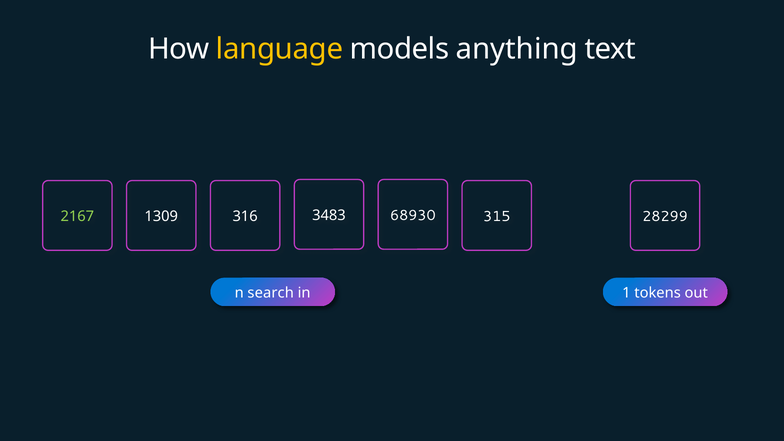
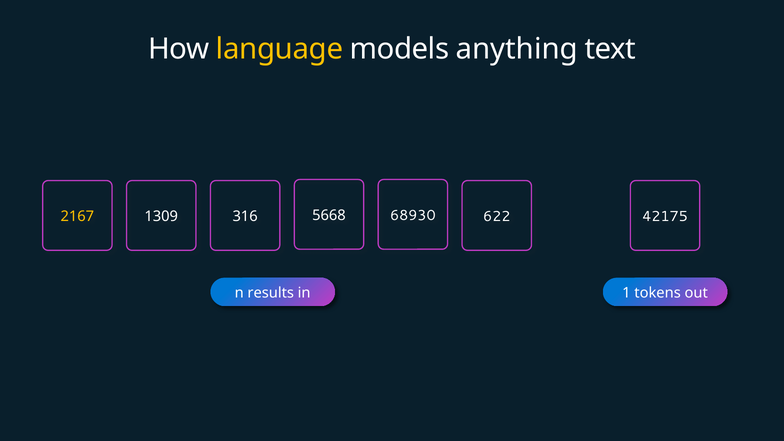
28299: 28299 -> 42175
2167 colour: light green -> yellow
3483: 3483 -> 5668
315: 315 -> 622
search: search -> results
